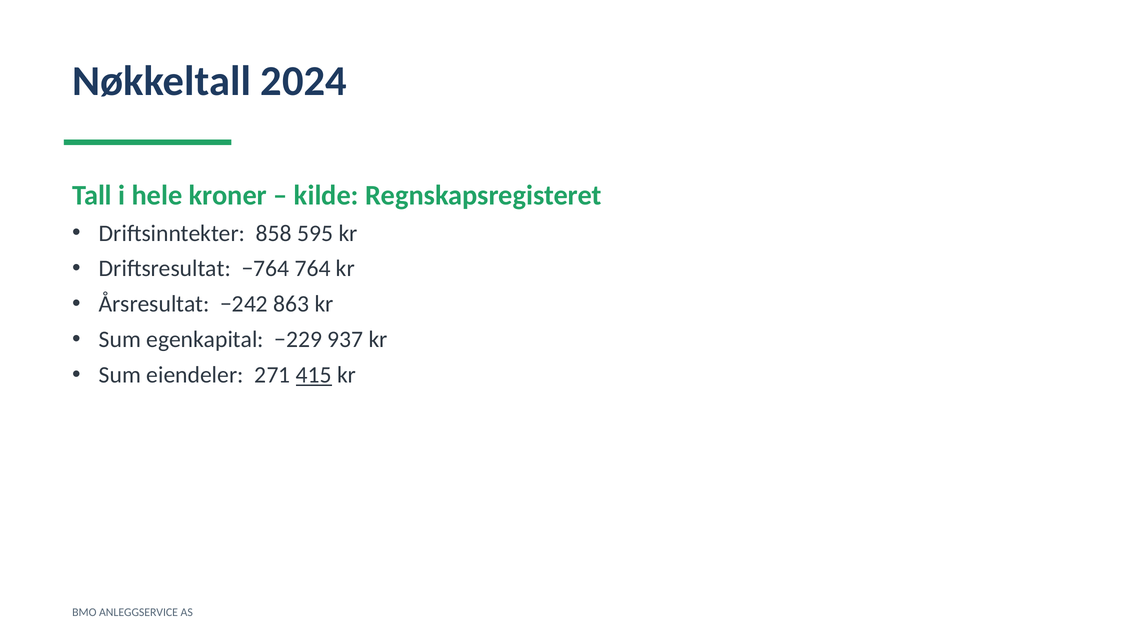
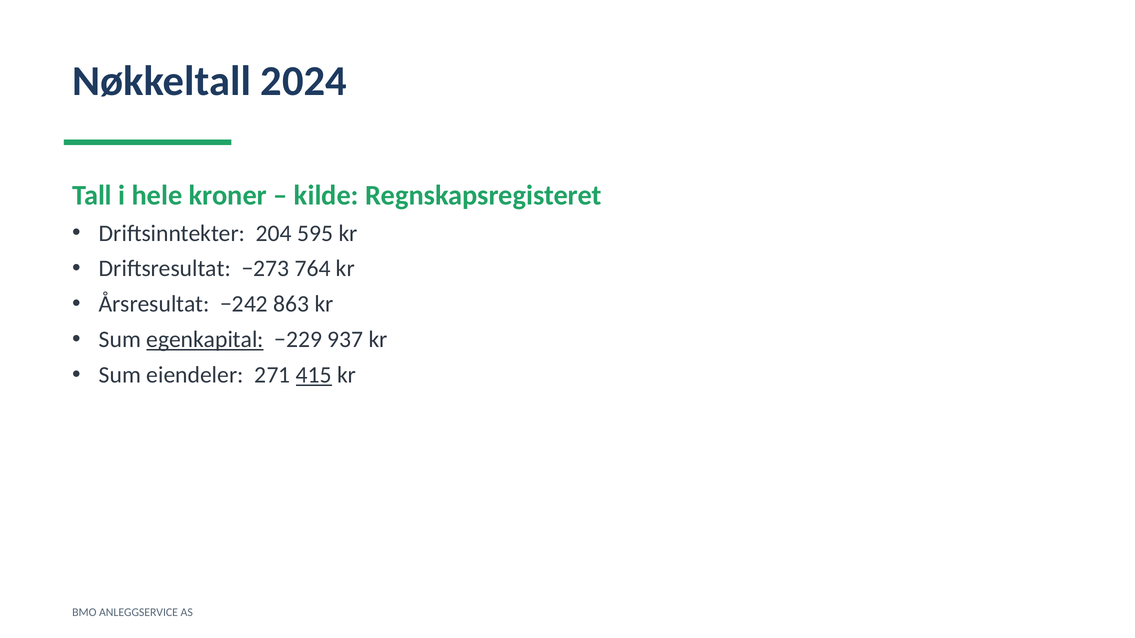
858: 858 -> 204
−764: −764 -> −273
egenkapital underline: none -> present
